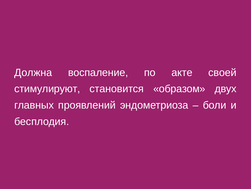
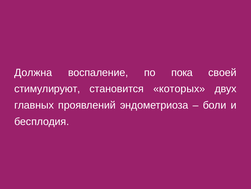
акте: акте -> пока
образом: образом -> которых
